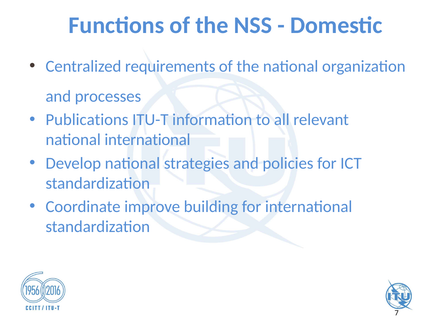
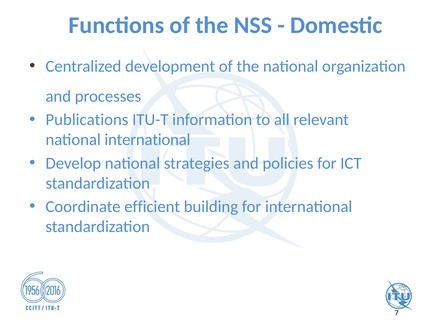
requirements: requirements -> development
improve: improve -> efficient
